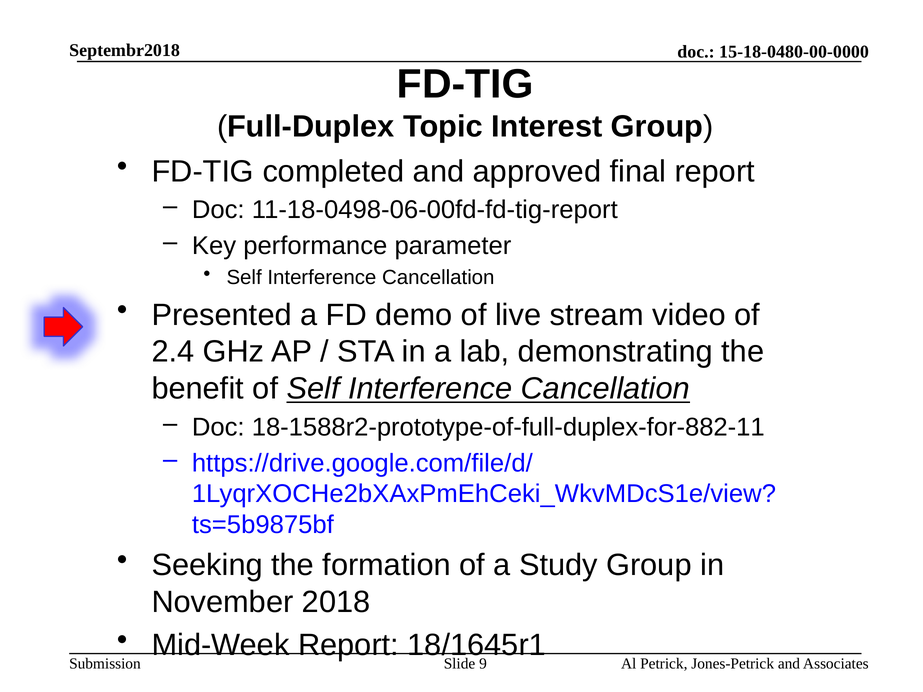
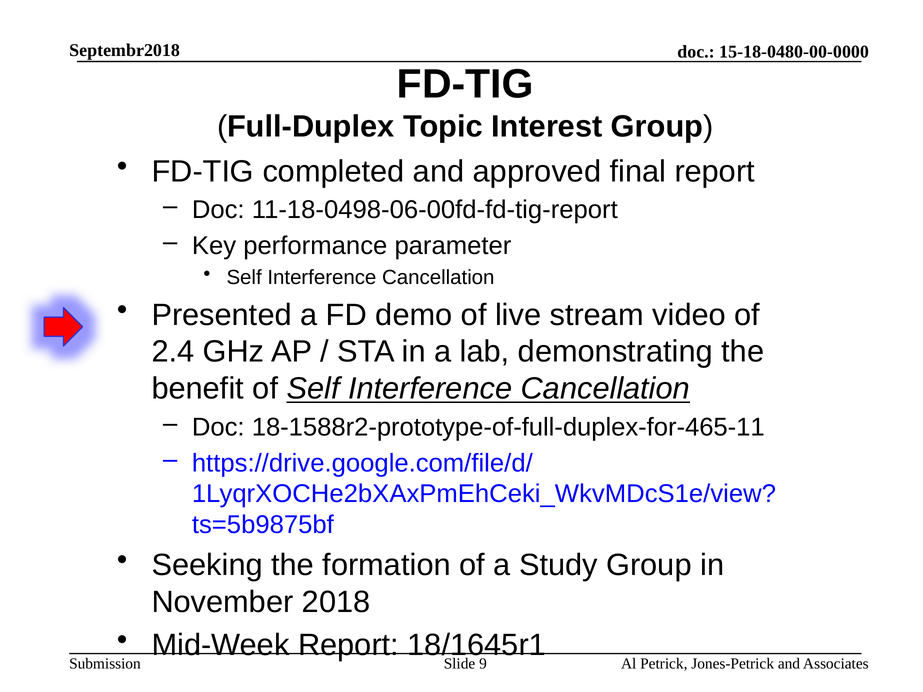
18-1588r2-prototype-of-full-duplex-for-882-11: 18-1588r2-prototype-of-full-duplex-for-882-11 -> 18-1588r2-prototype-of-full-duplex-for-465-11
